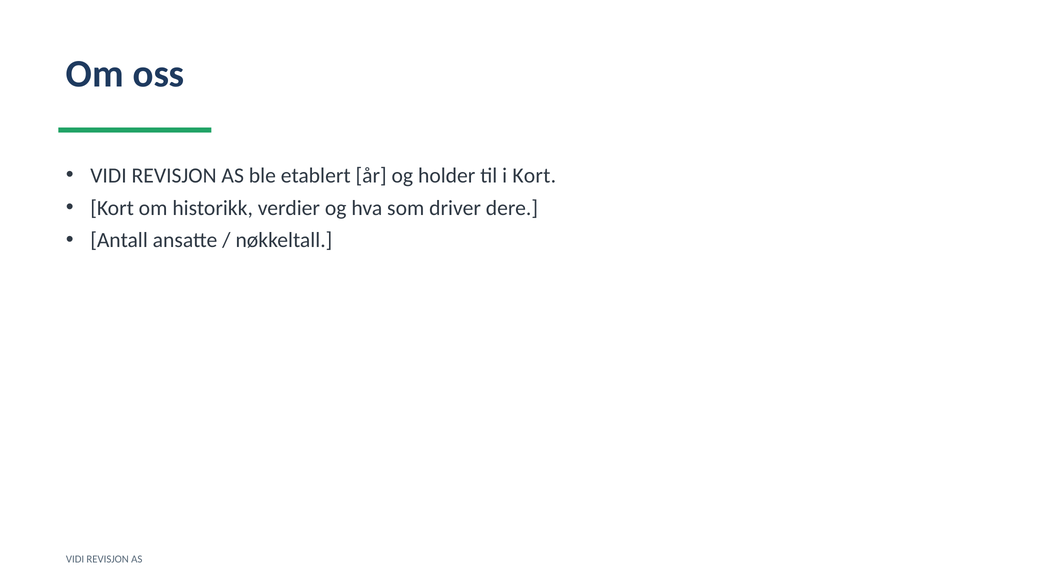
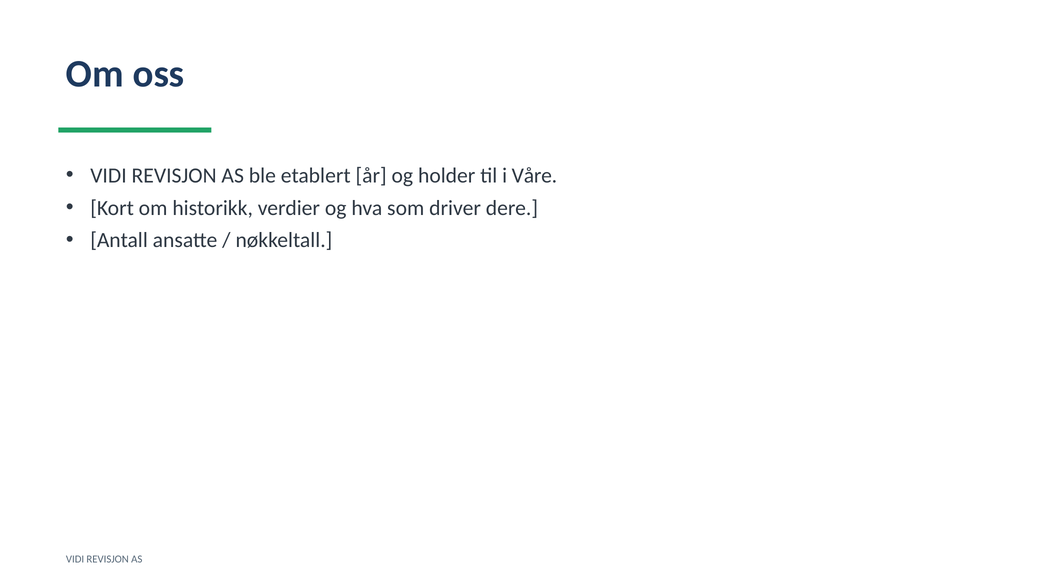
i Kort: Kort -> Våre
